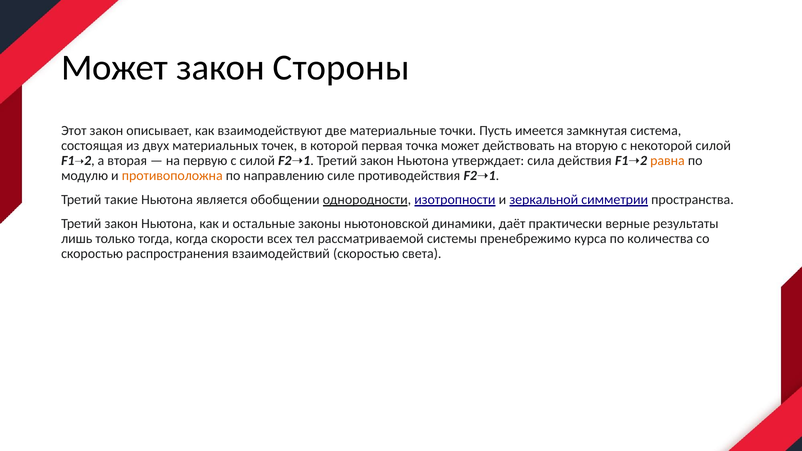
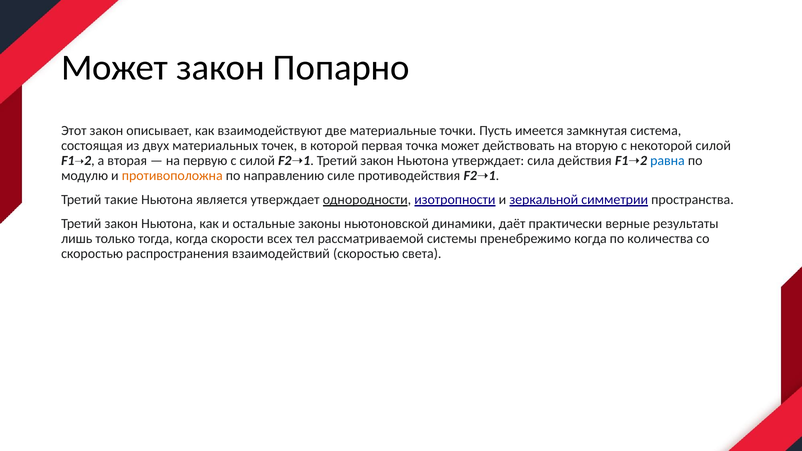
Стороны: Стороны -> Попарно
равна colour: orange -> blue
является обобщении: обобщении -> утверждает
пренебрежимо курса: курса -> когда
